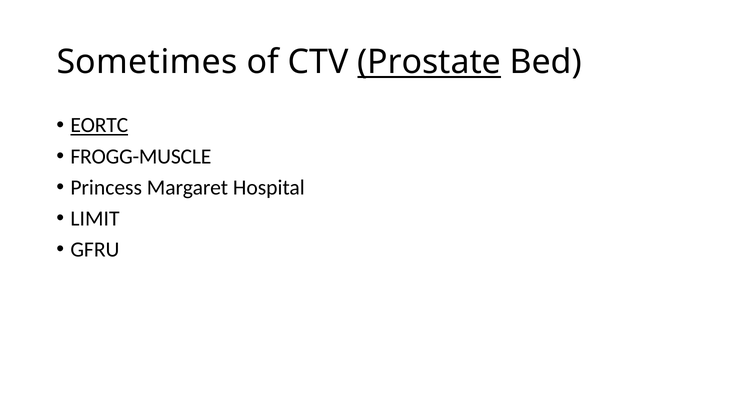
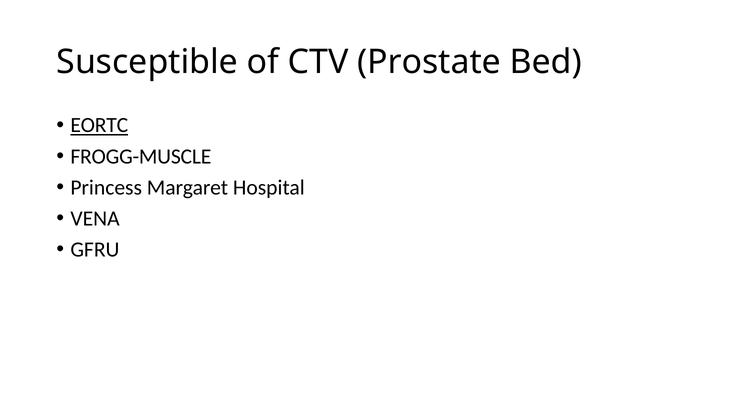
Sometimes: Sometimes -> Susceptible
Prostate underline: present -> none
LIMIT: LIMIT -> VENA
